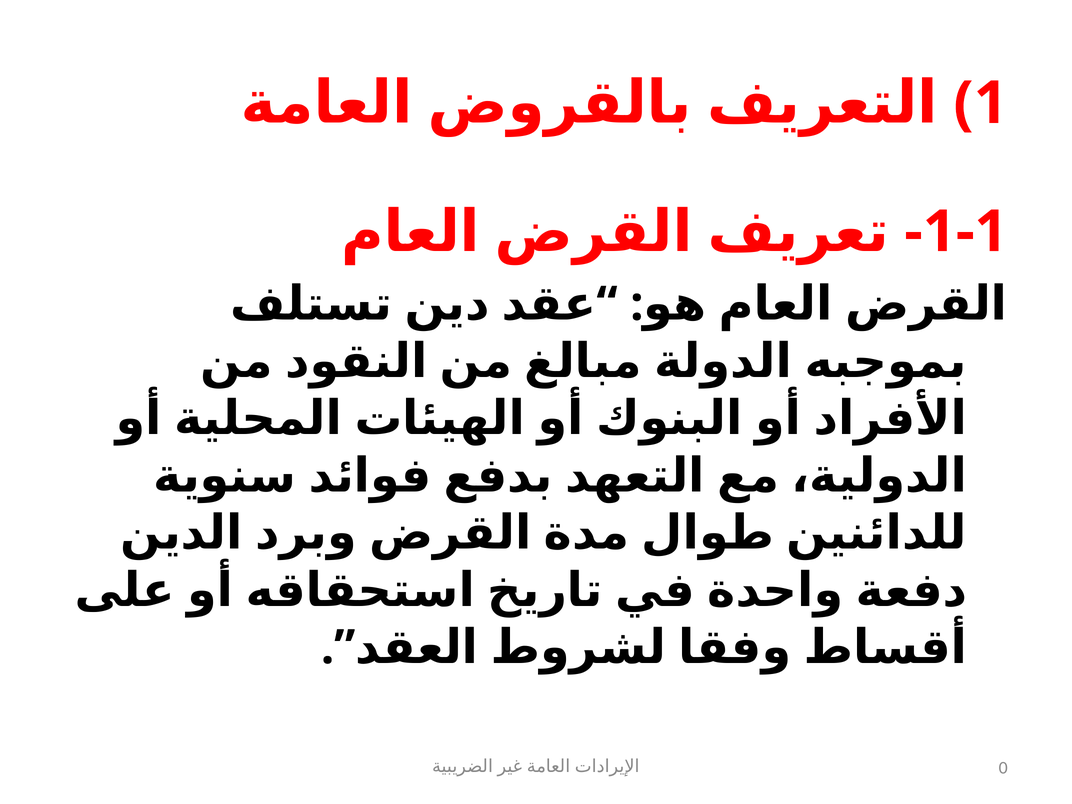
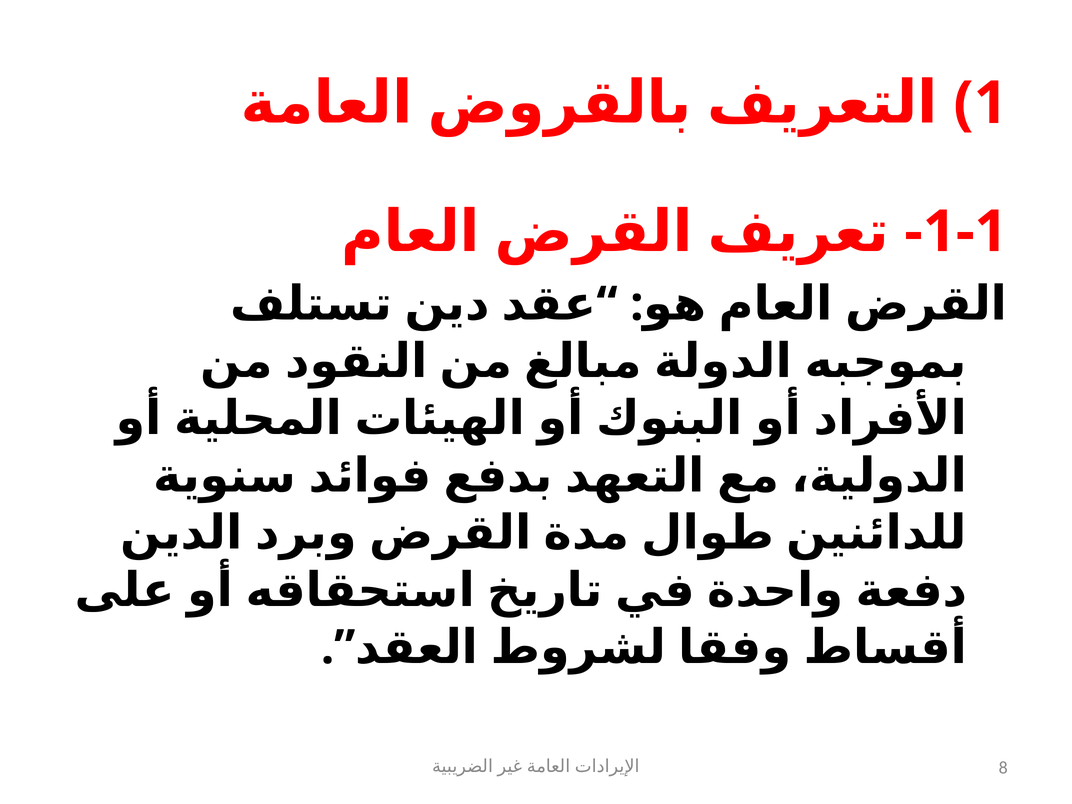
0: 0 -> 8
